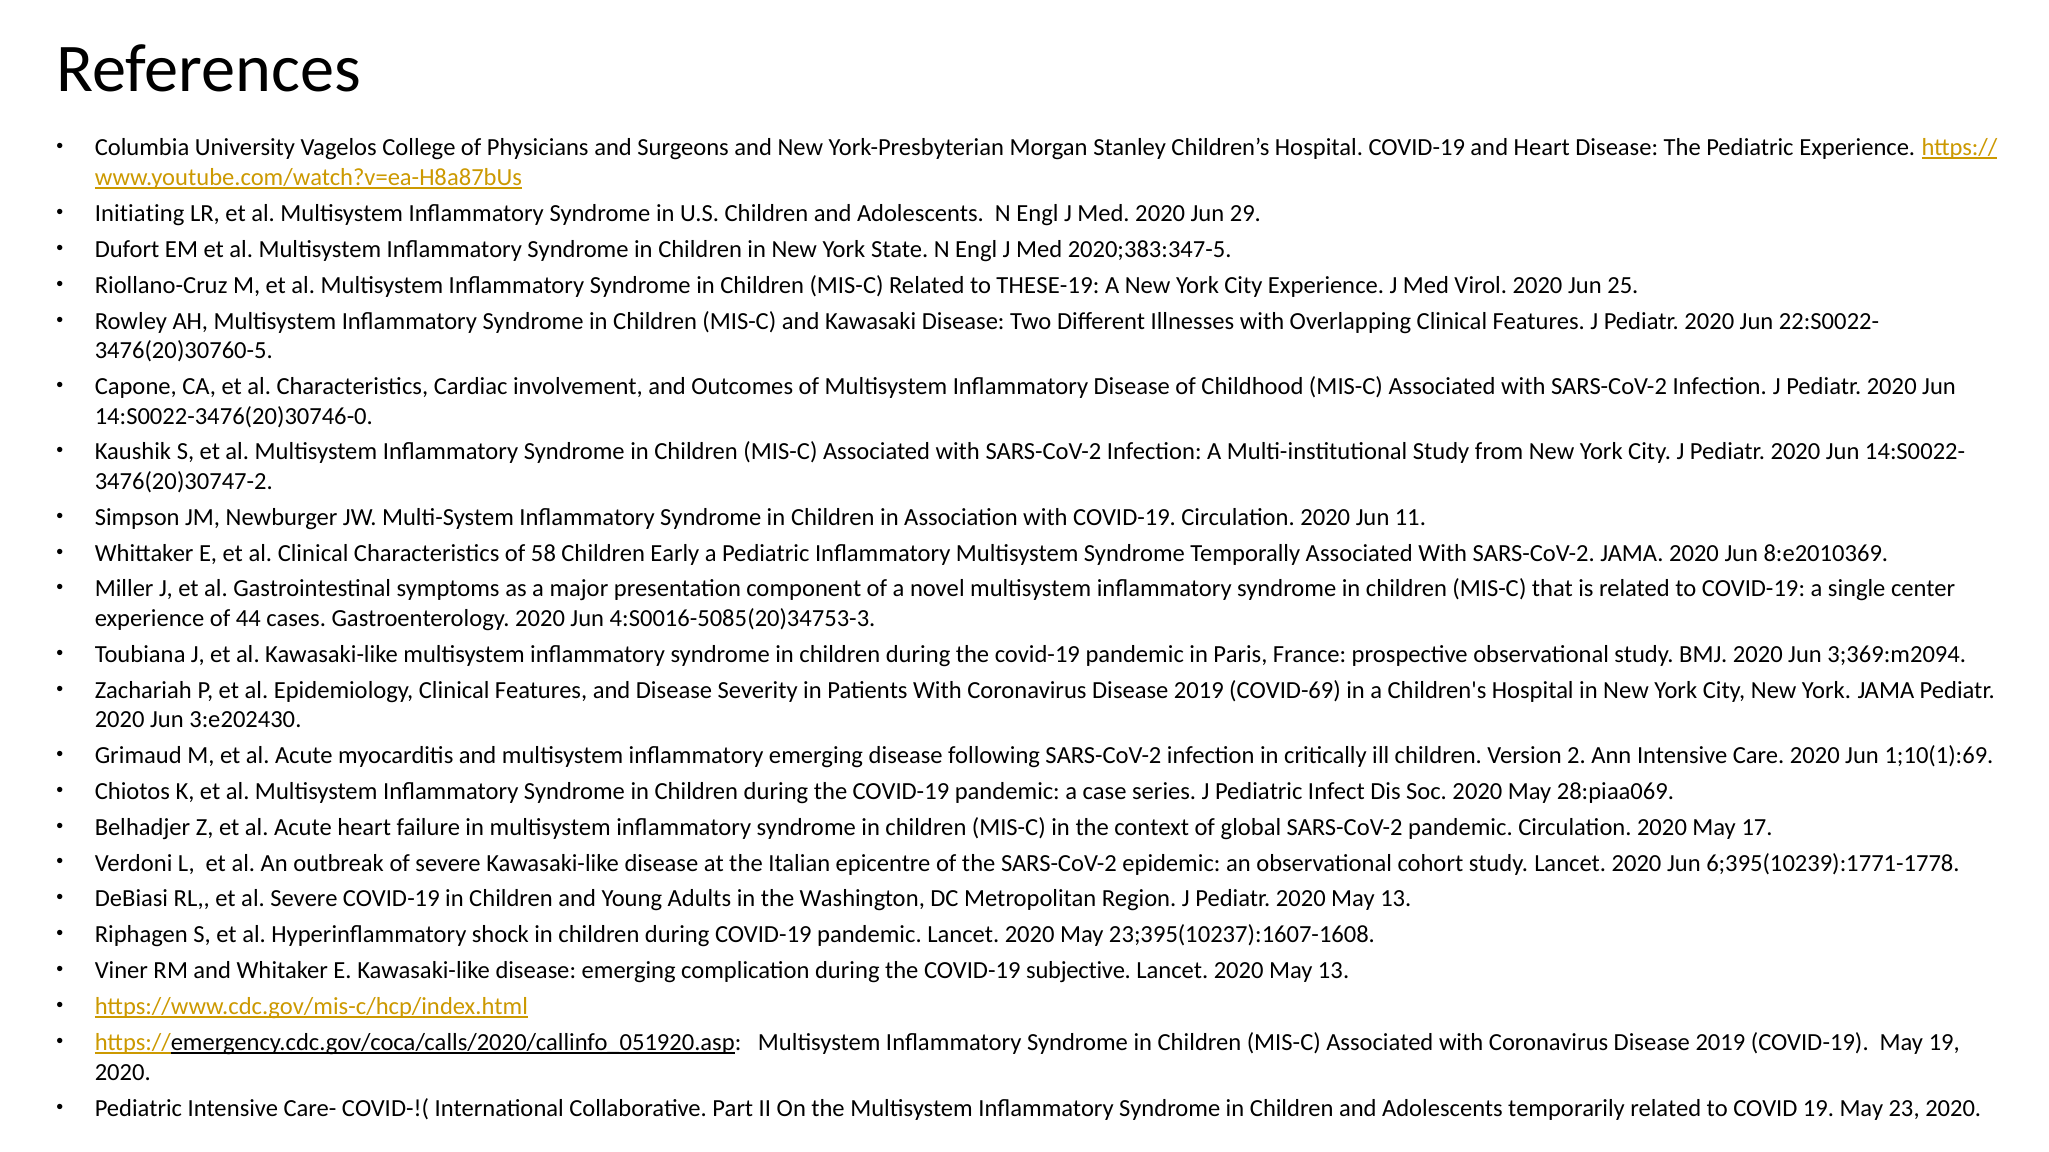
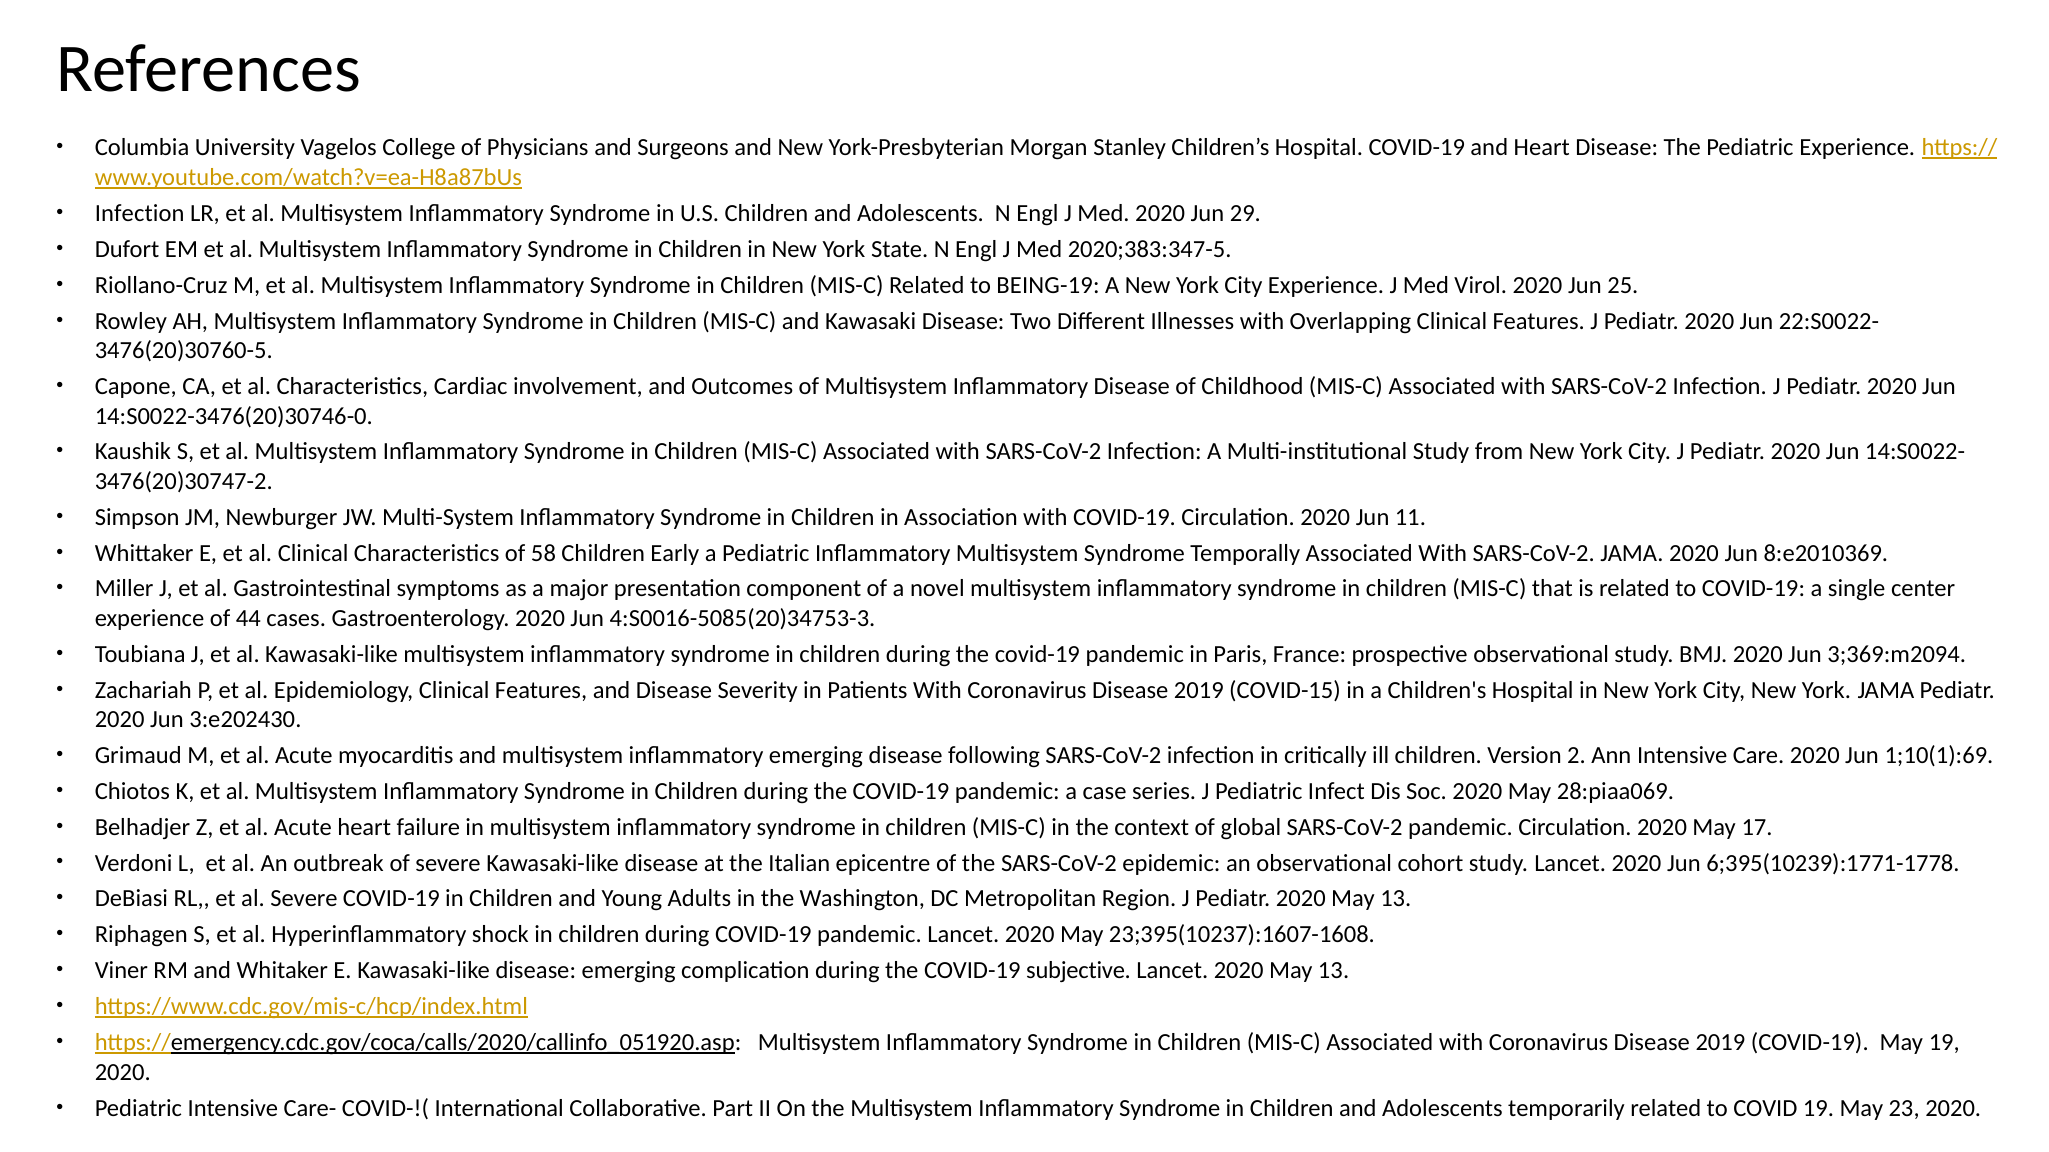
Initiating at (140, 214): Initiating -> Infection
THESE-19: THESE-19 -> BEING-19
COVID-69: COVID-69 -> COVID-15
